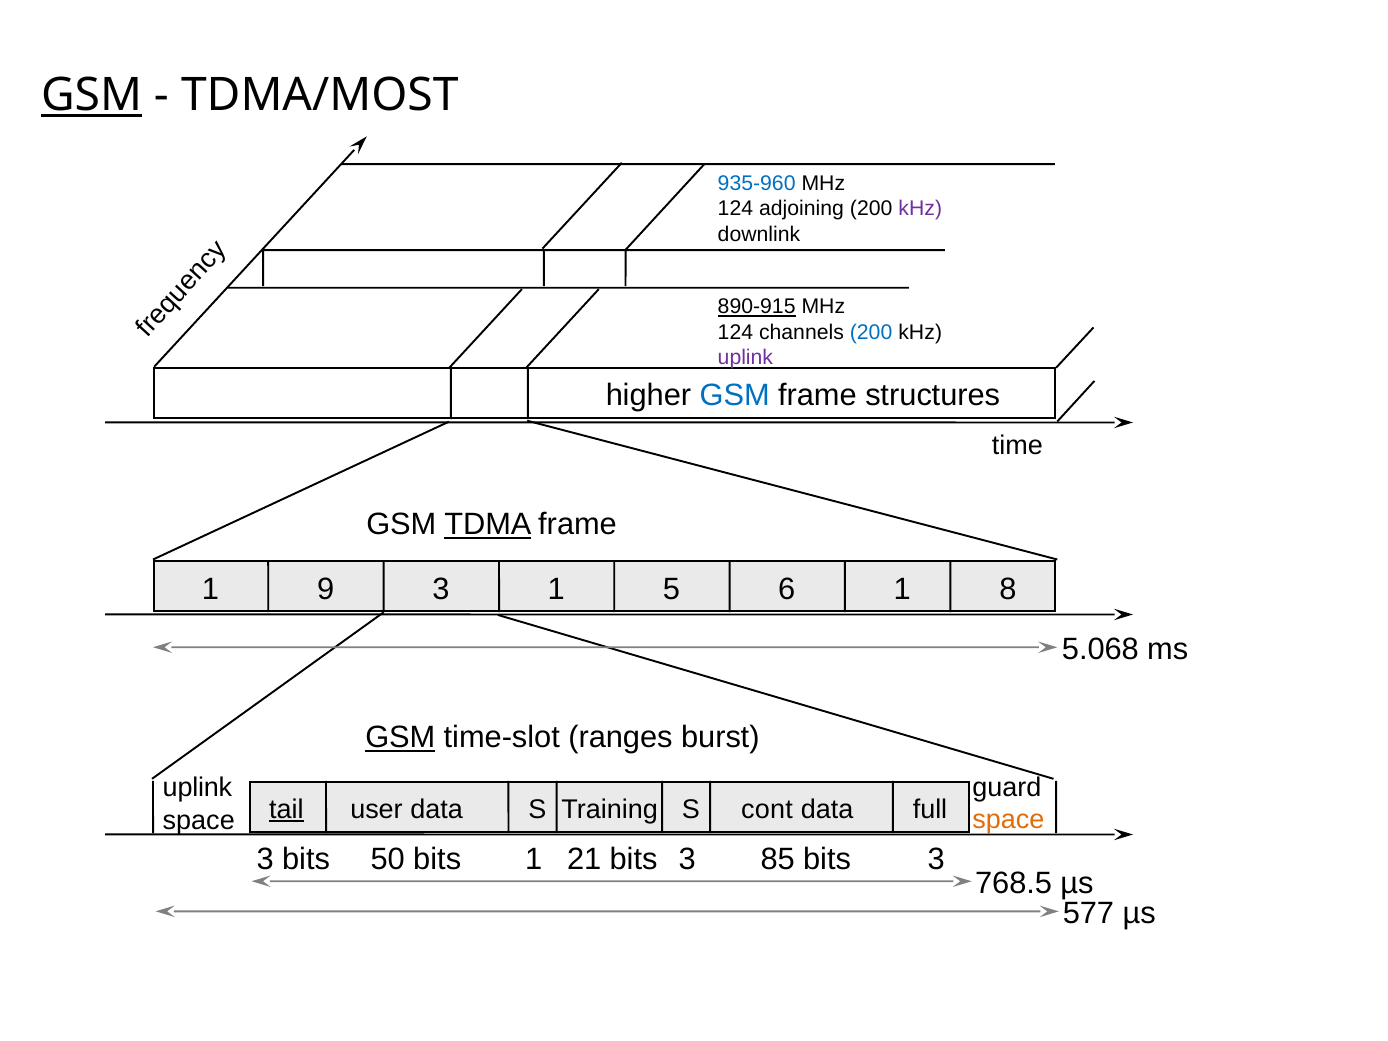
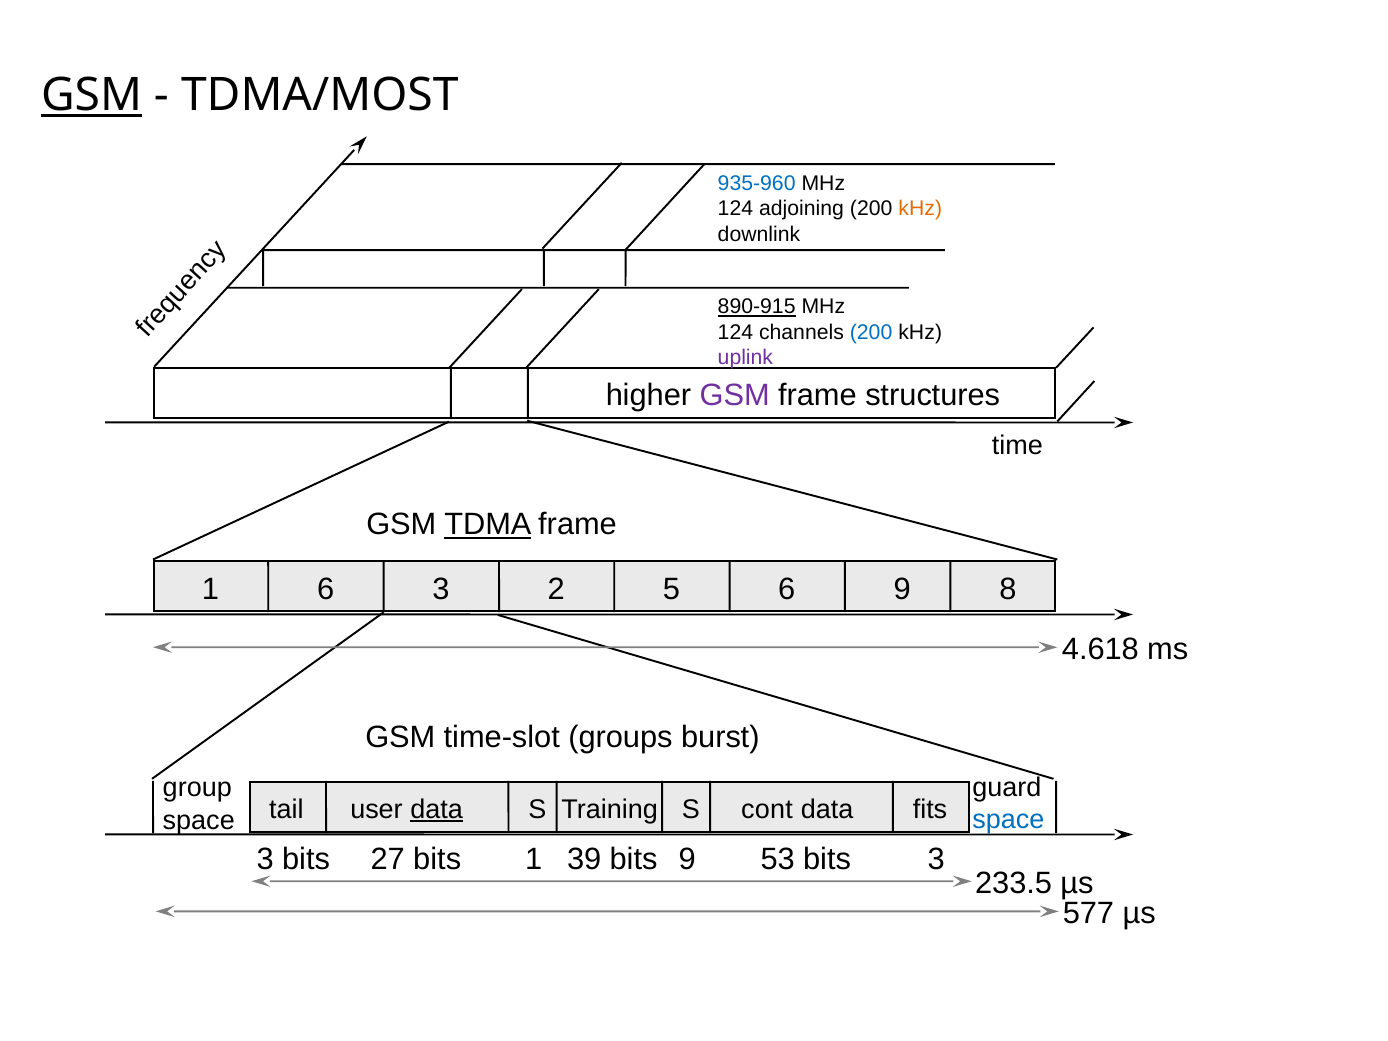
kHz at (920, 209) colour: purple -> orange
GSM at (735, 395) colour: blue -> purple
1 9: 9 -> 6
3 1: 1 -> 2
6 1: 1 -> 9
5.068: 5.068 -> 4.618
GSM at (400, 738) underline: present -> none
ranges: ranges -> groups
uplink at (197, 788): uplink -> group
tail underline: present -> none
data at (437, 810) underline: none -> present
space at (1008, 820) colour: orange -> blue
full: full -> fits
1 3: 3 -> 9
50: 50 -> 27
21: 21 -> 39
85: 85 -> 53
768.5: 768.5 -> 233.5
